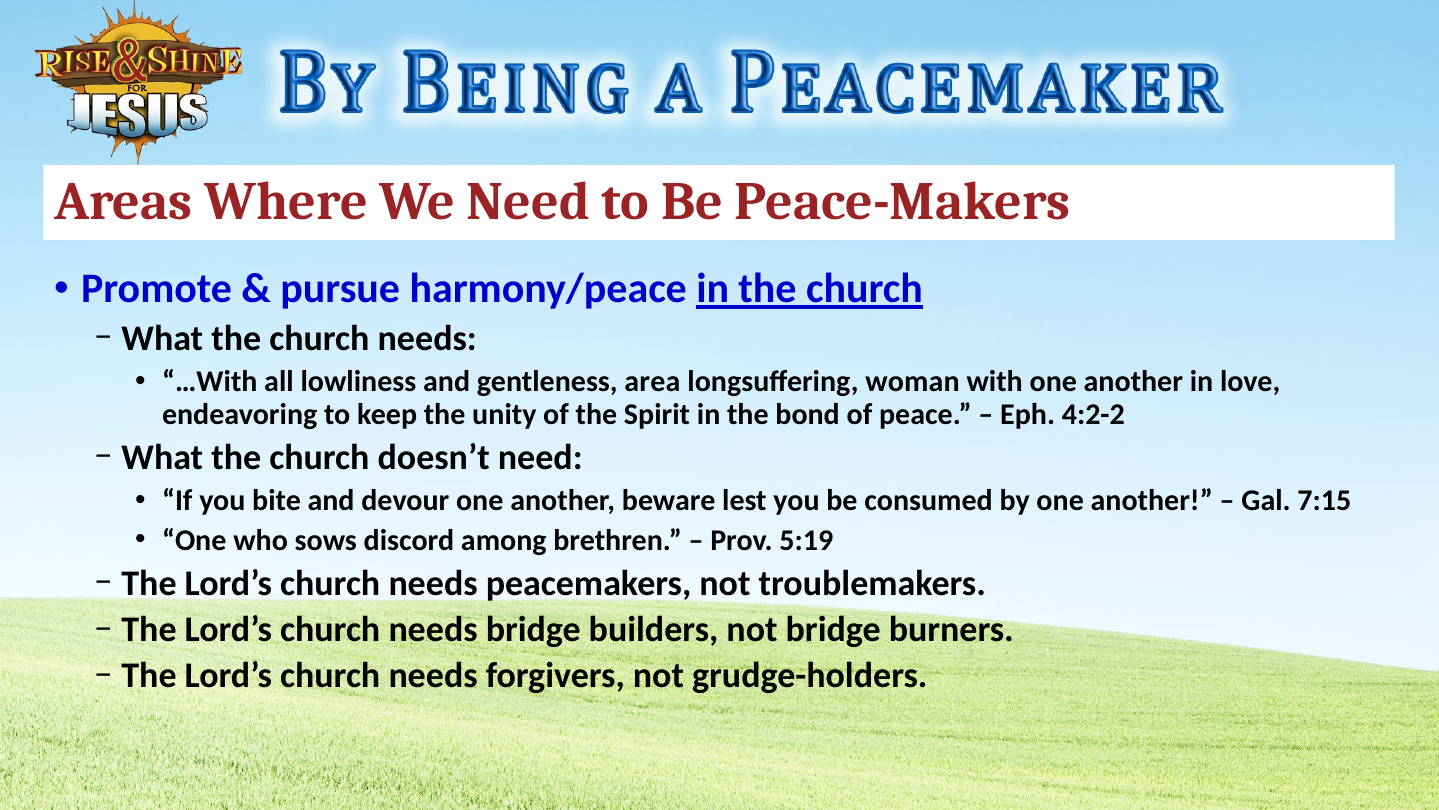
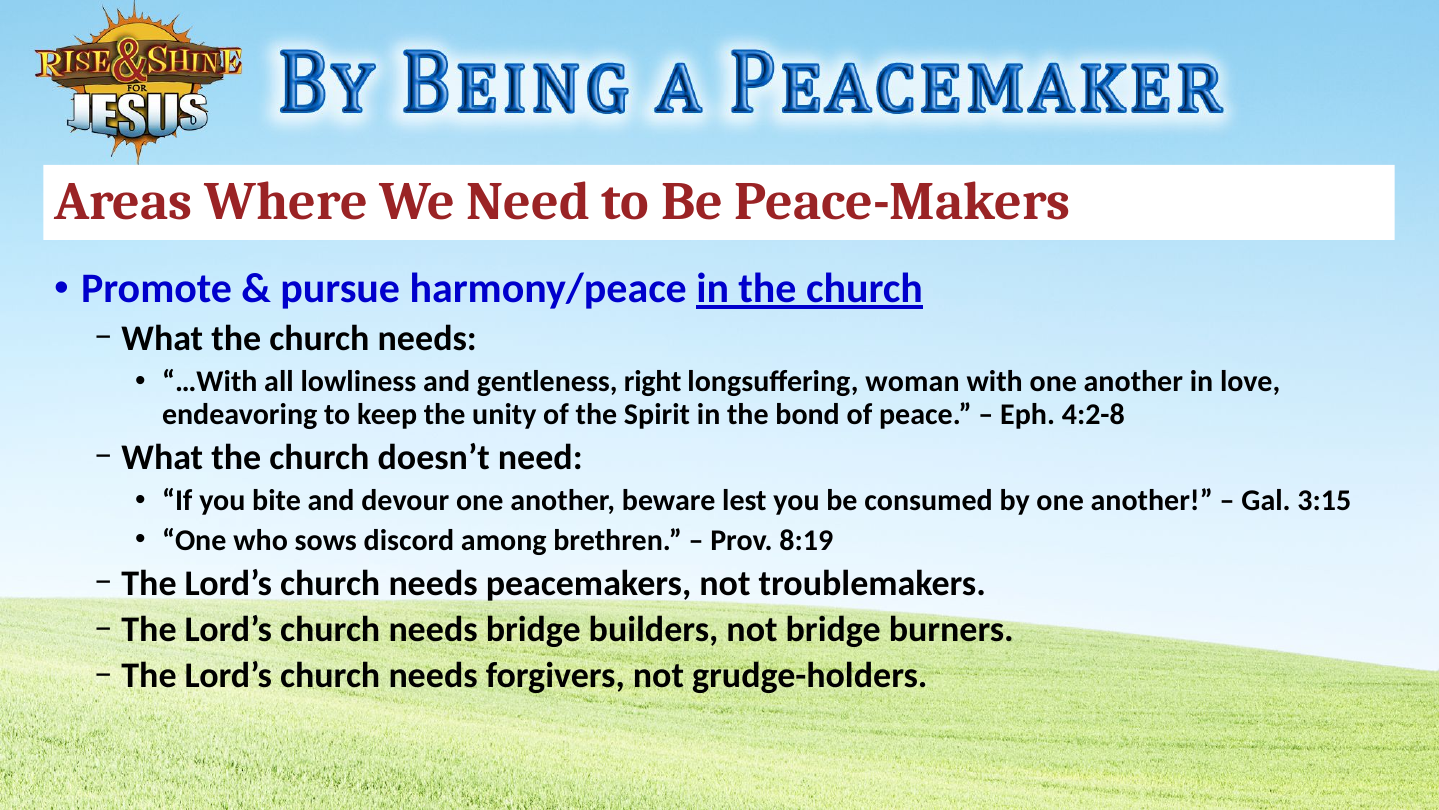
area: area -> right
4:2-2: 4:2-2 -> 4:2-8
7:15: 7:15 -> 3:15
5:19: 5:19 -> 8:19
